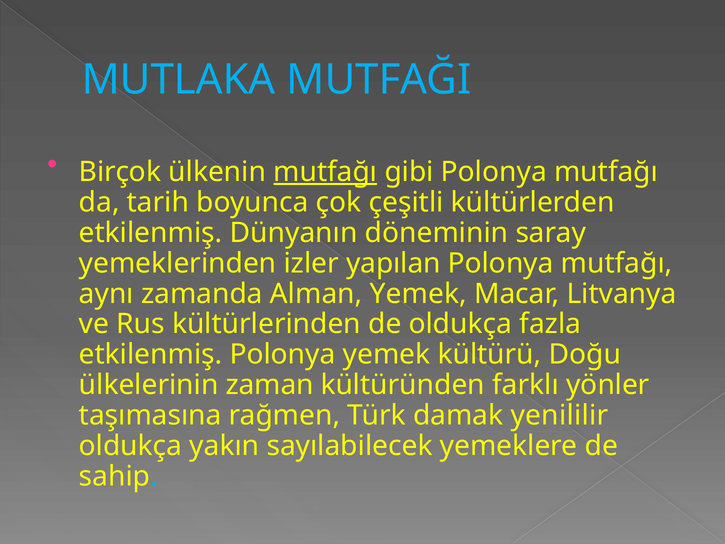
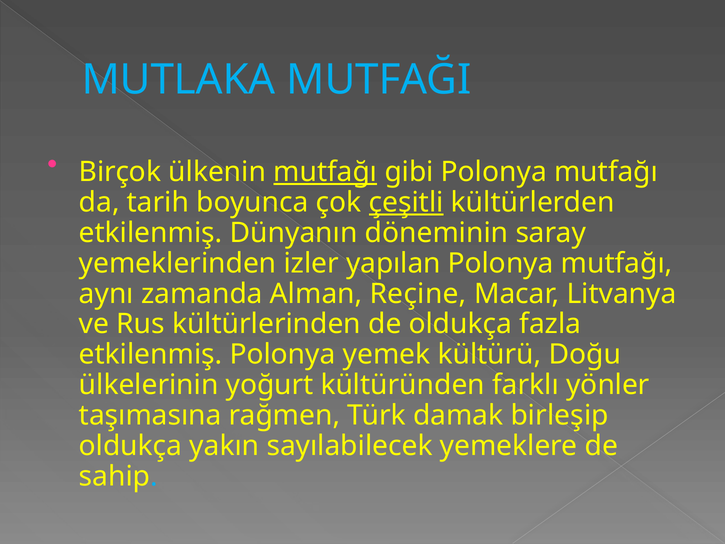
çeşitli underline: none -> present
Alman Yemek: Yemek -> Reçine
zaman: zaman -> yoğurt
yenililir: yenililir -> birleşip
